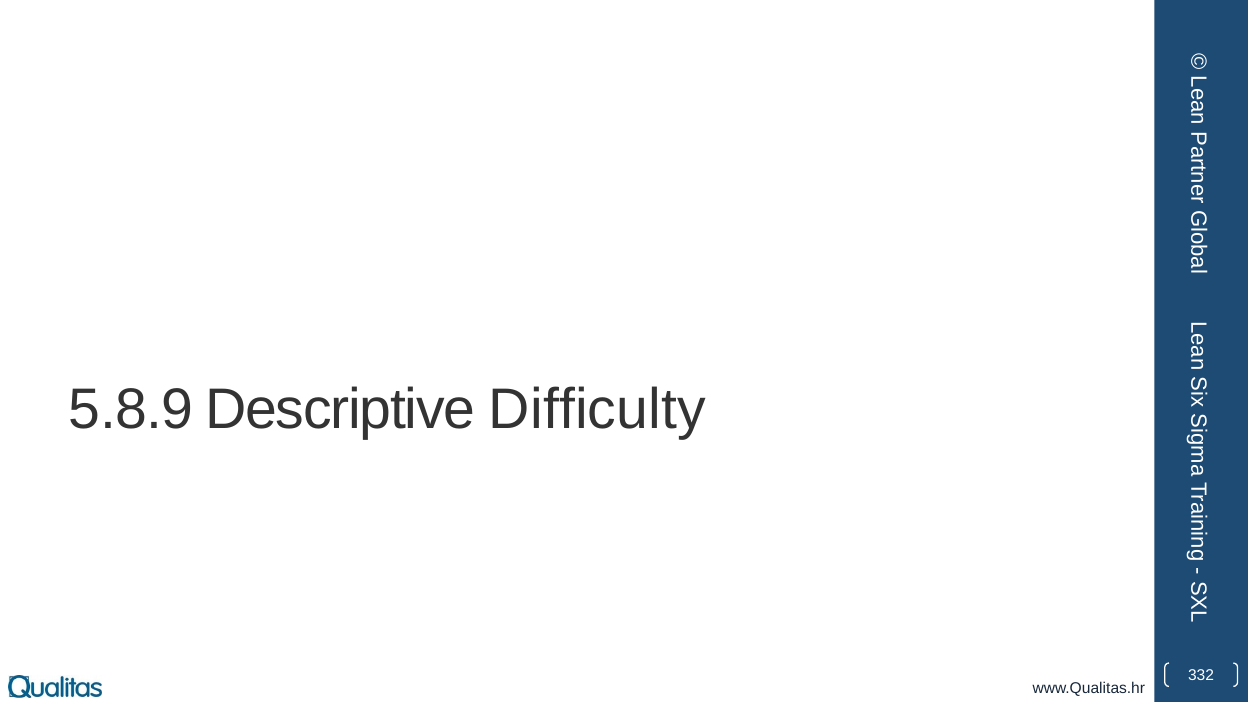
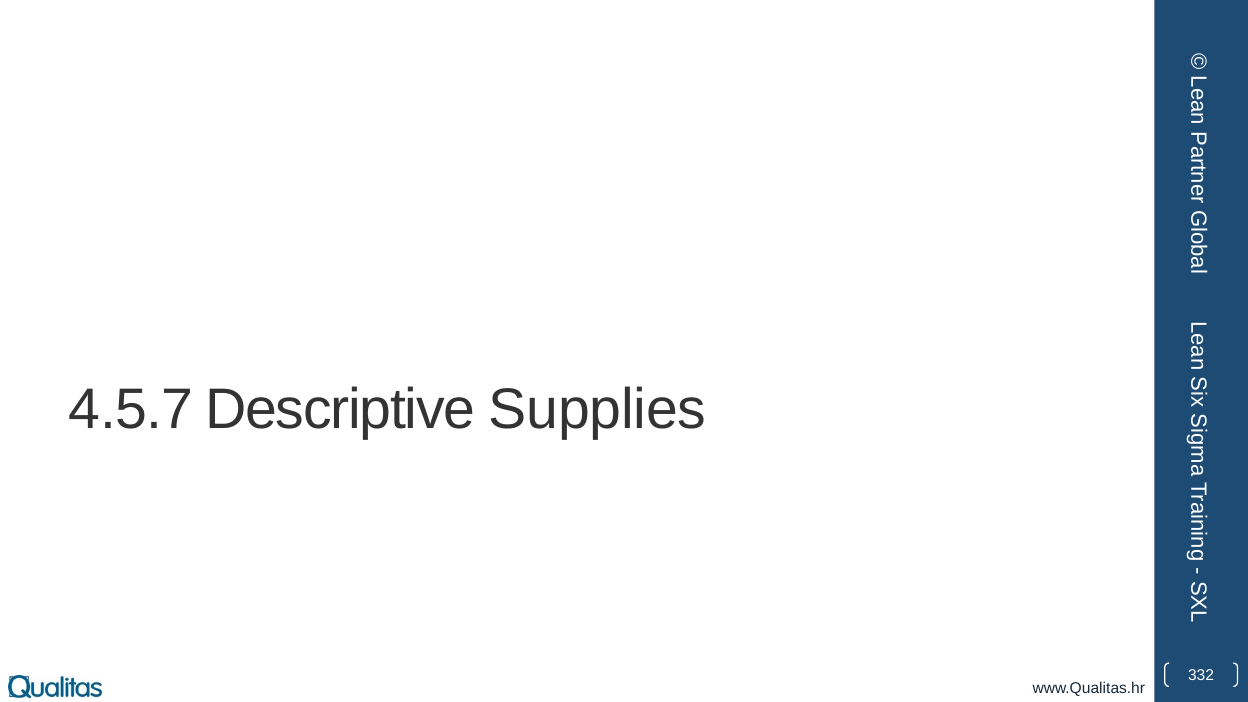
5.8.9: 5.8.9 -> 4.5.7
Difficulty: Difficulty -> Supplies
